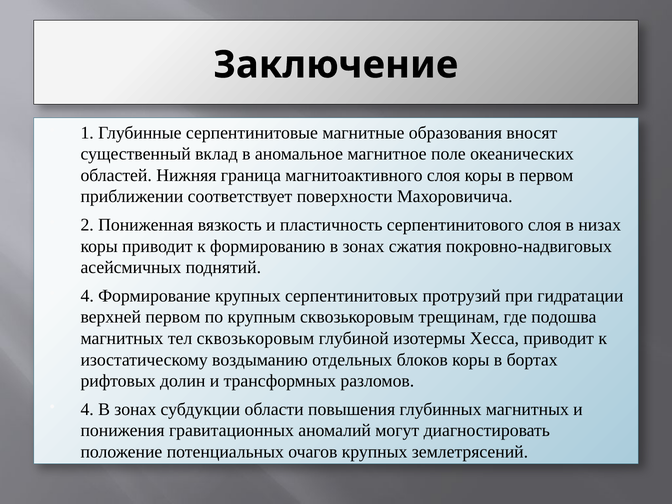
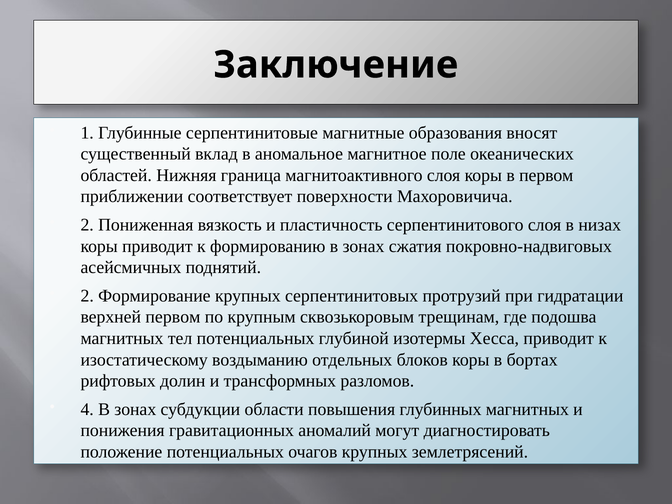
4 at (87, 296): 4 -> 2
тел сквозькоровым: сквозькоровым -> потенциальных
